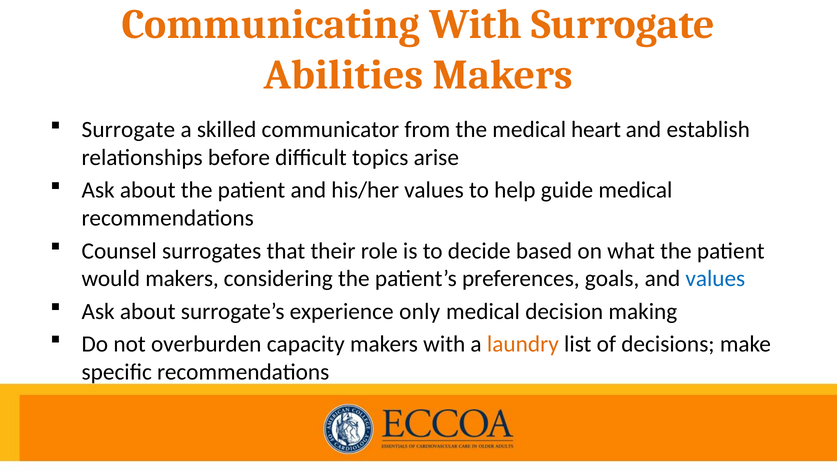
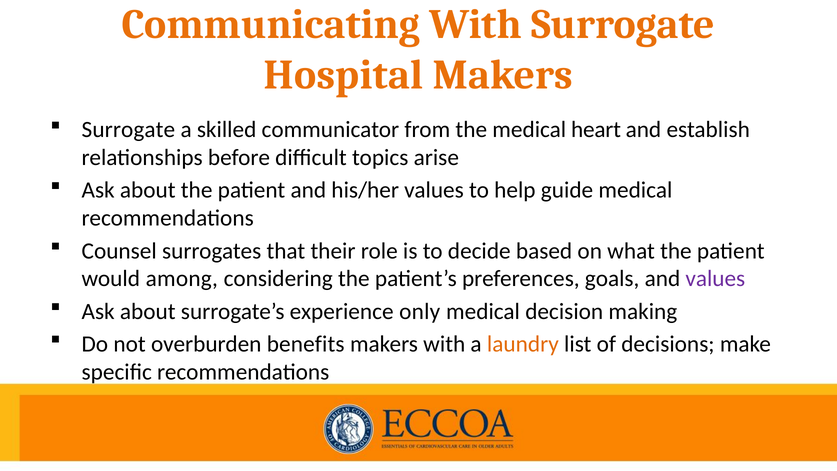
Abilities: Abilities -> Hospital
would makers: makers -> among
values at (715, 279) colour: blue -> purple
capacity: capacity -> benefits
